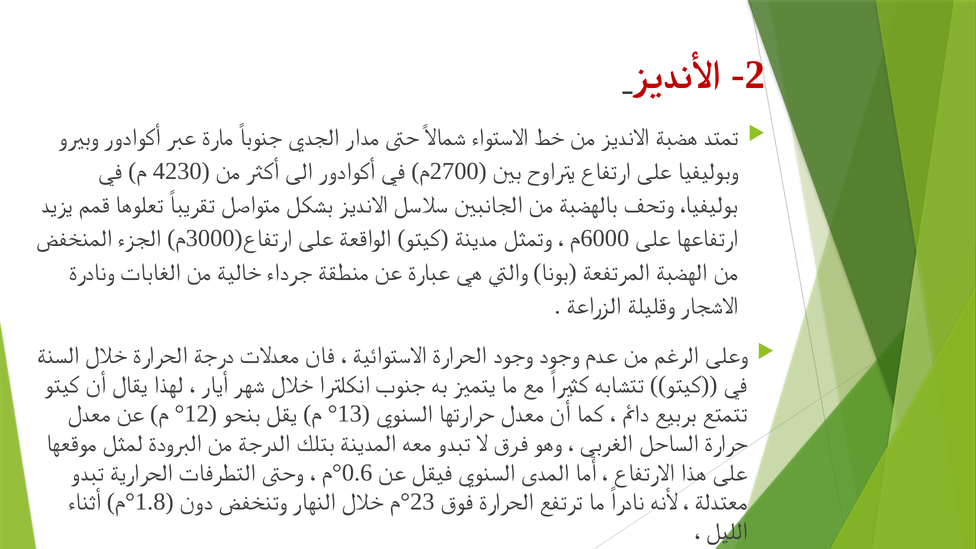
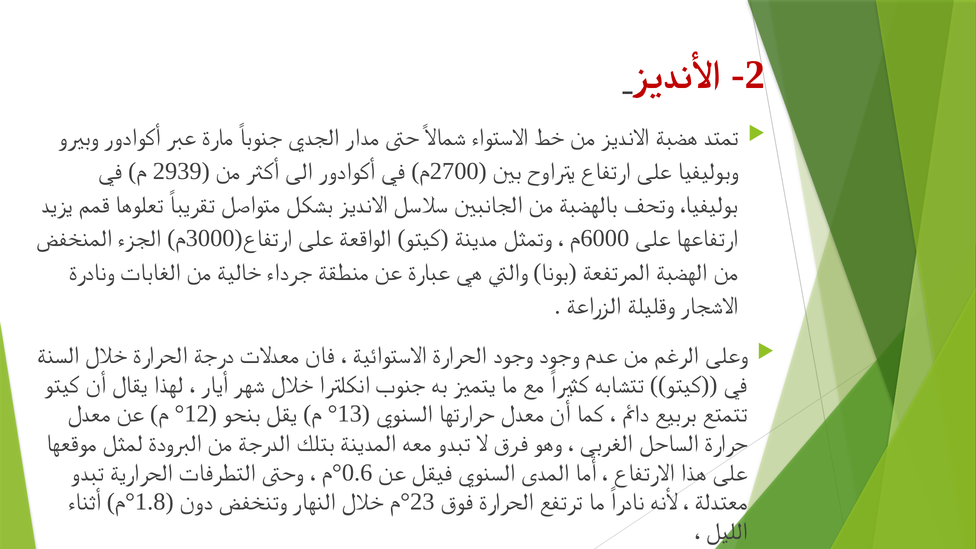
4230: 4230 -> 2939
